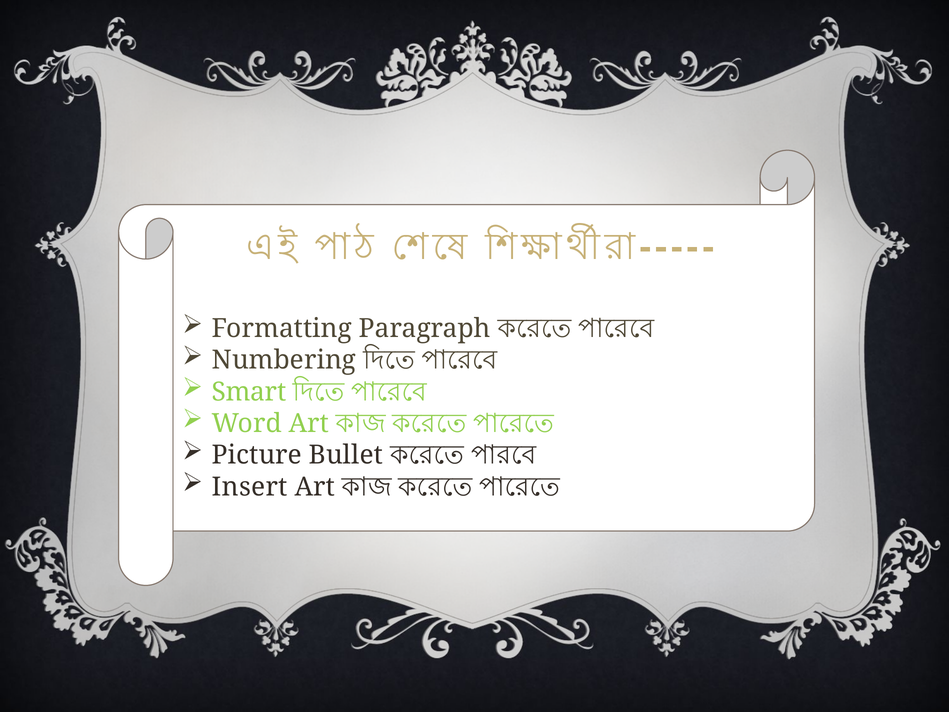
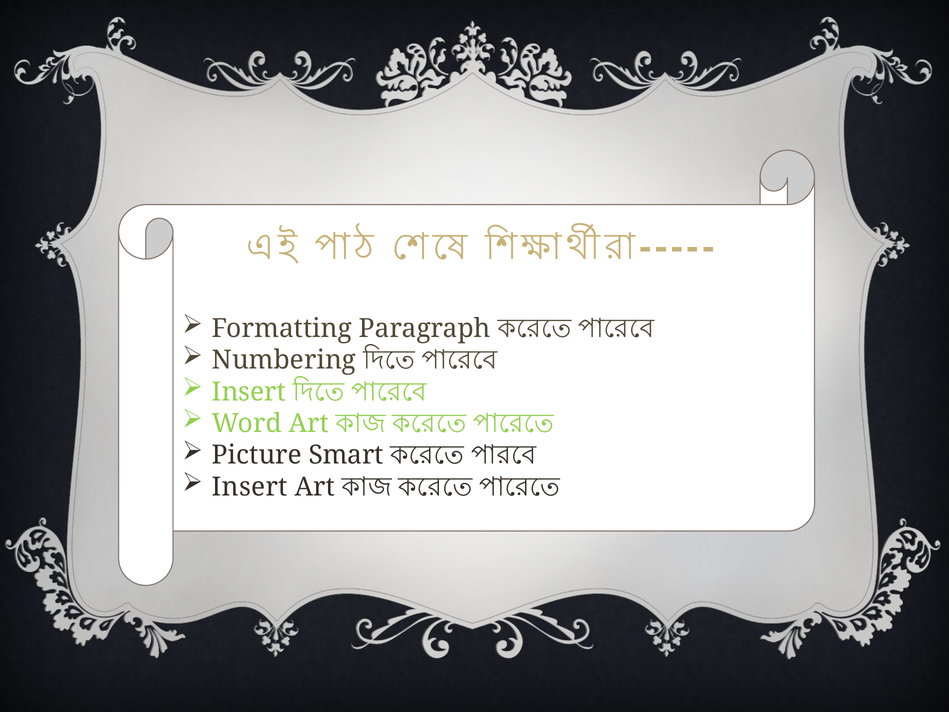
Smart at (249, 392): Smart -> Insert
Bullet: Bullet -> Smart
